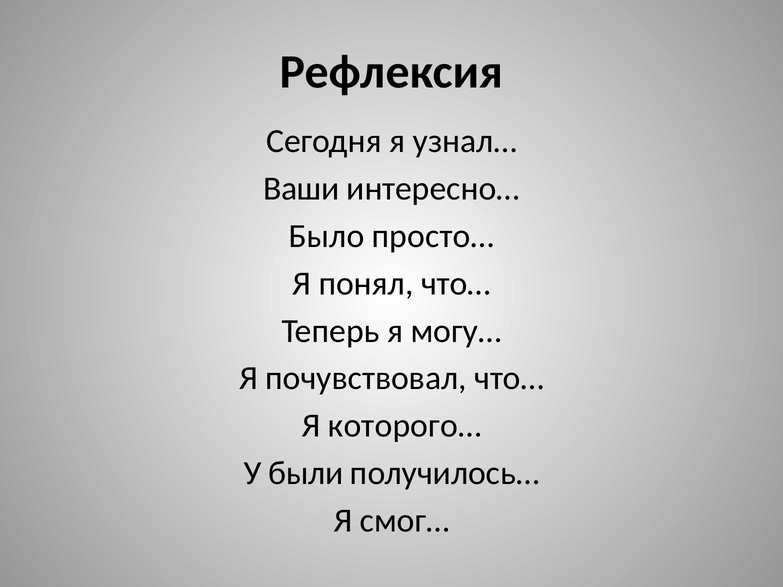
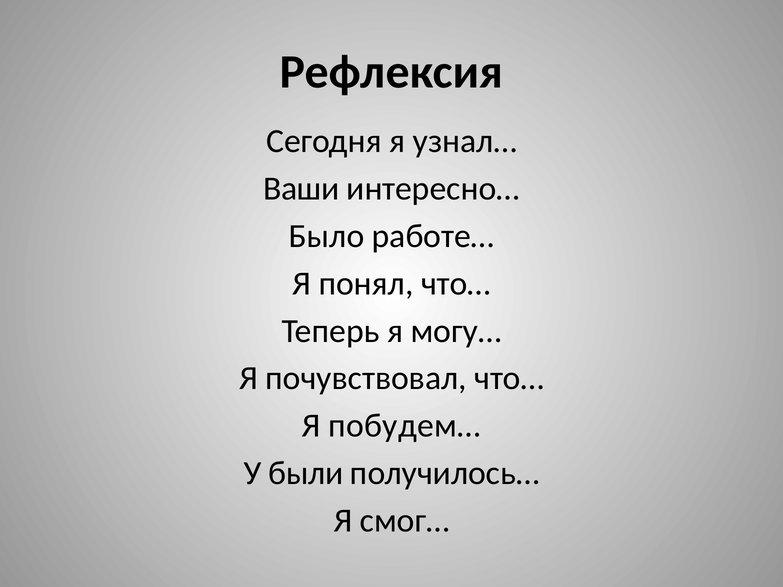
просто…: просто… -> работе…
которого…: которого… -> побудем…
